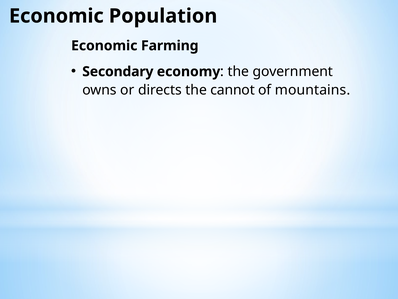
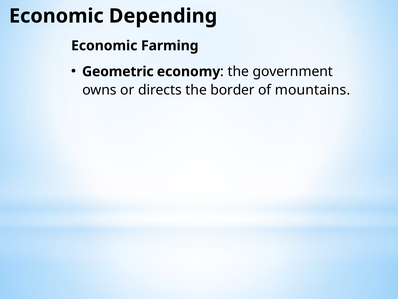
Population: Population -> Depending
Secondary: Secondary -> Geometric
cannot: cannot -> border
